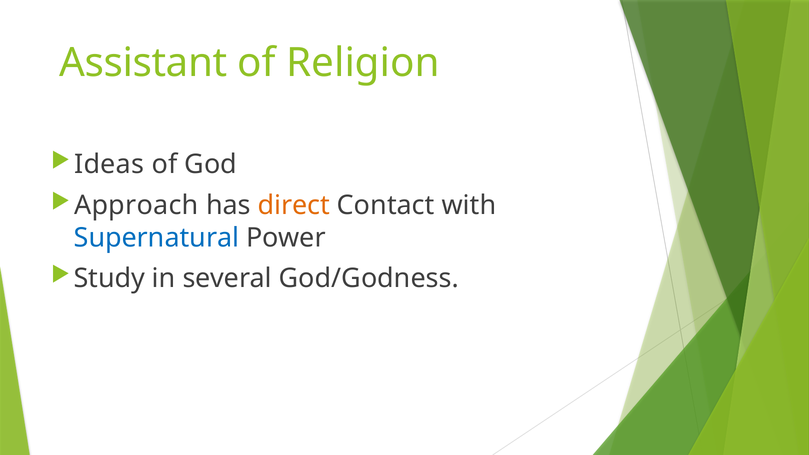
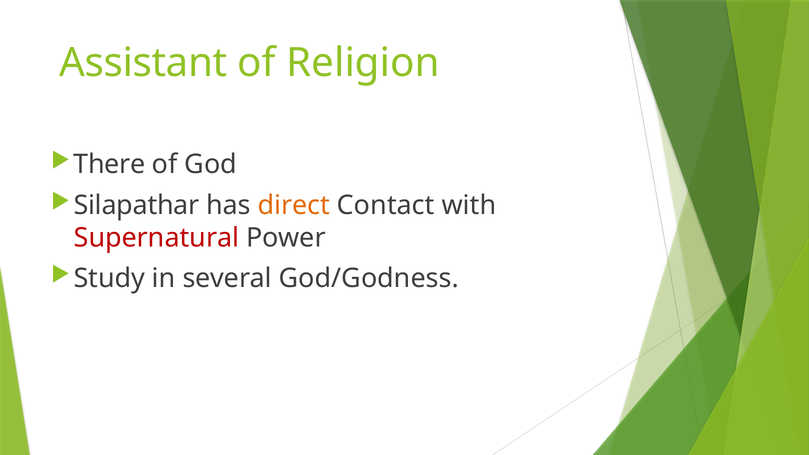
Ideas: Ideas -> There
Approach: Approach -> Silapathar
Supernatural colour: blue -> red
